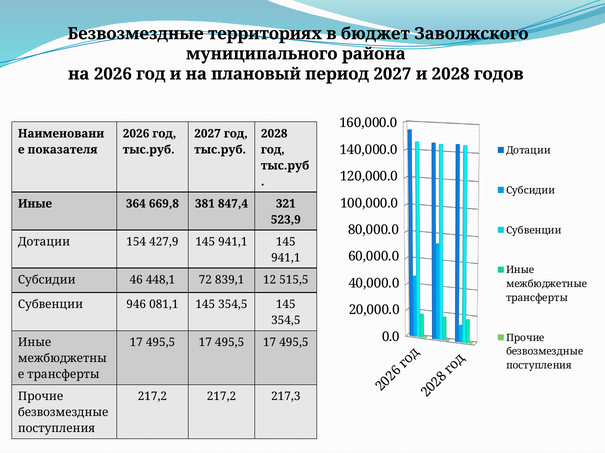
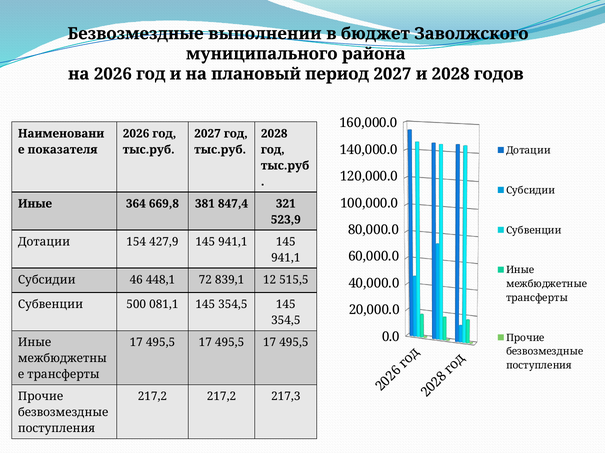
территориях: территориях -> выполнении
946: 946 -> 500
